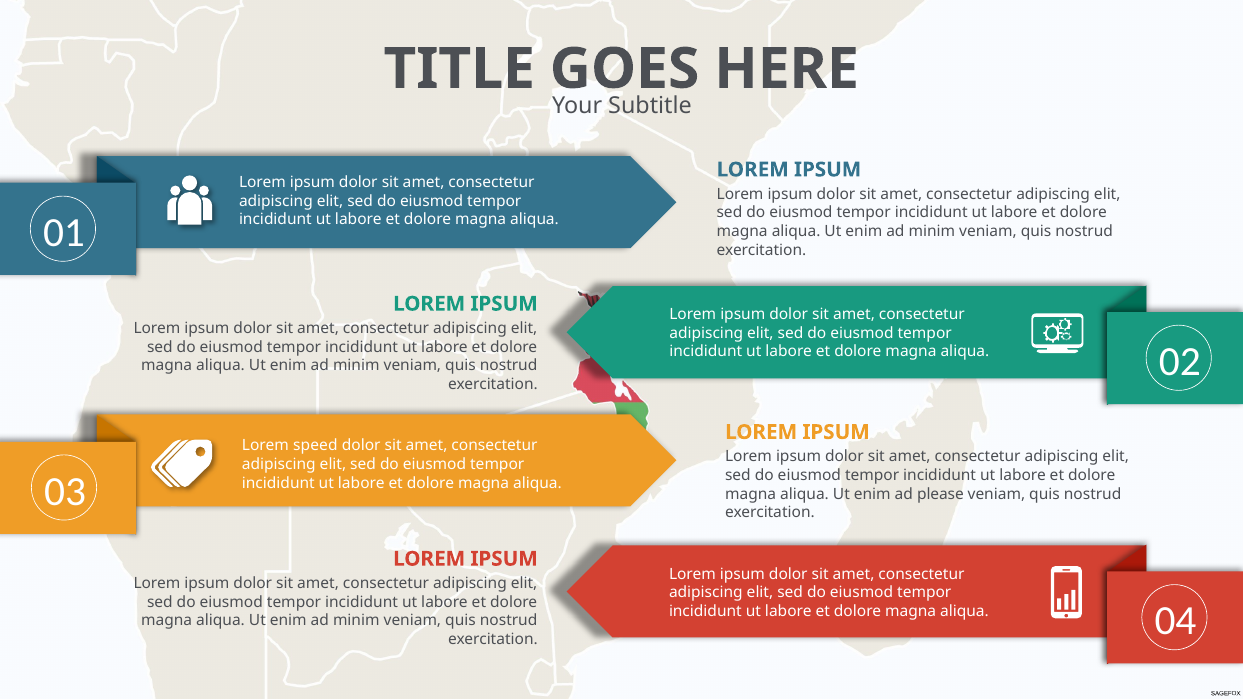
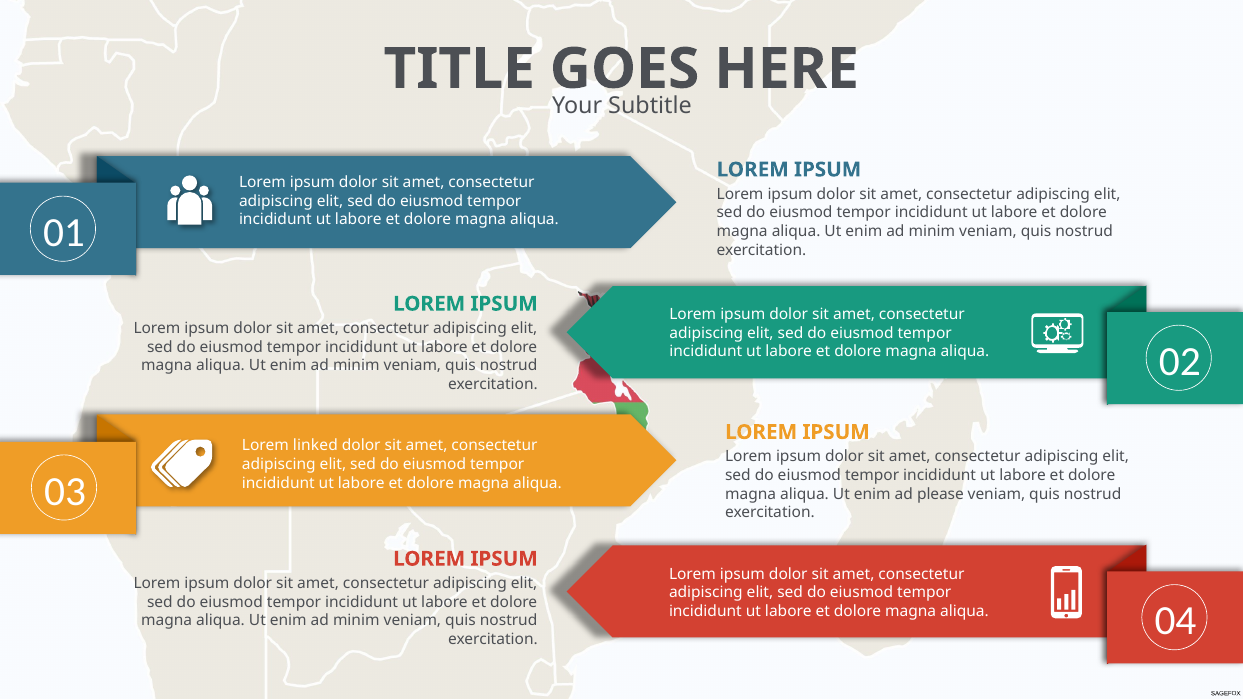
speed: speed -> linked
